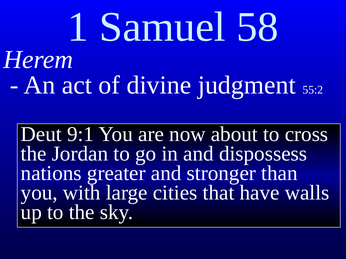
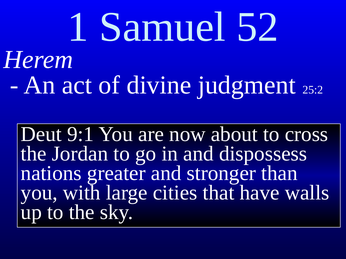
58: 58 -> 52
55:2: 55:2 -> 25:2
